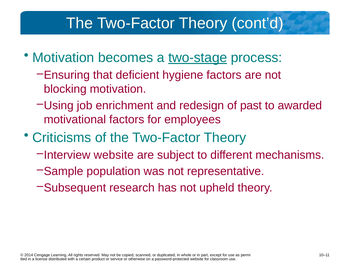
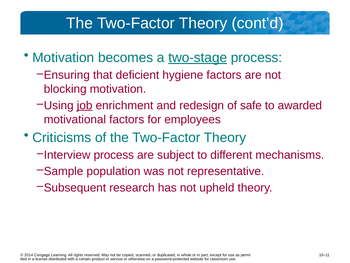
job underline: none -> present
past: past -> safe
Interview website: website -> process
